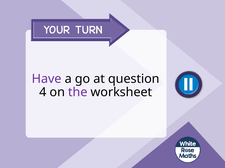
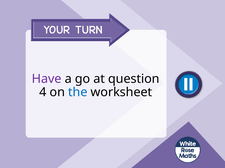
the colour: purple -> blue
